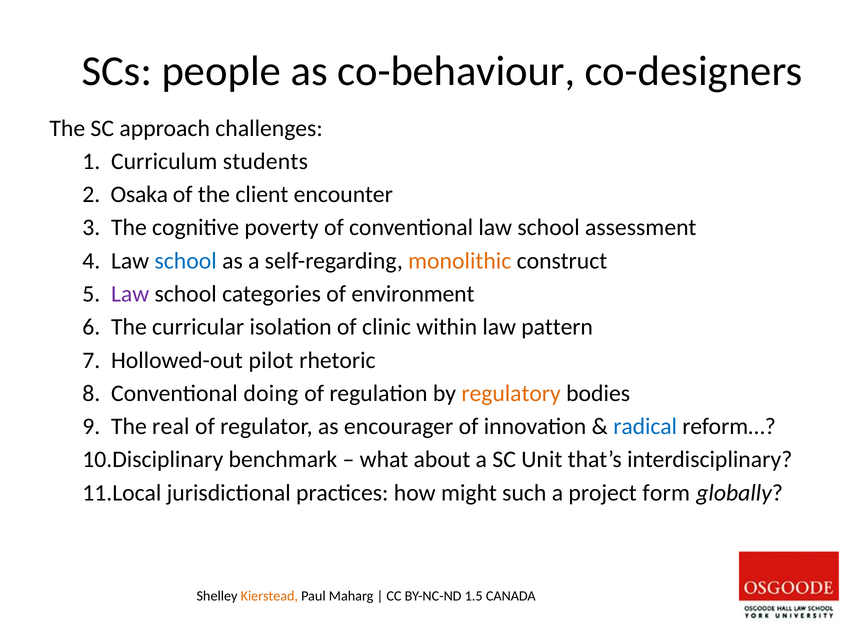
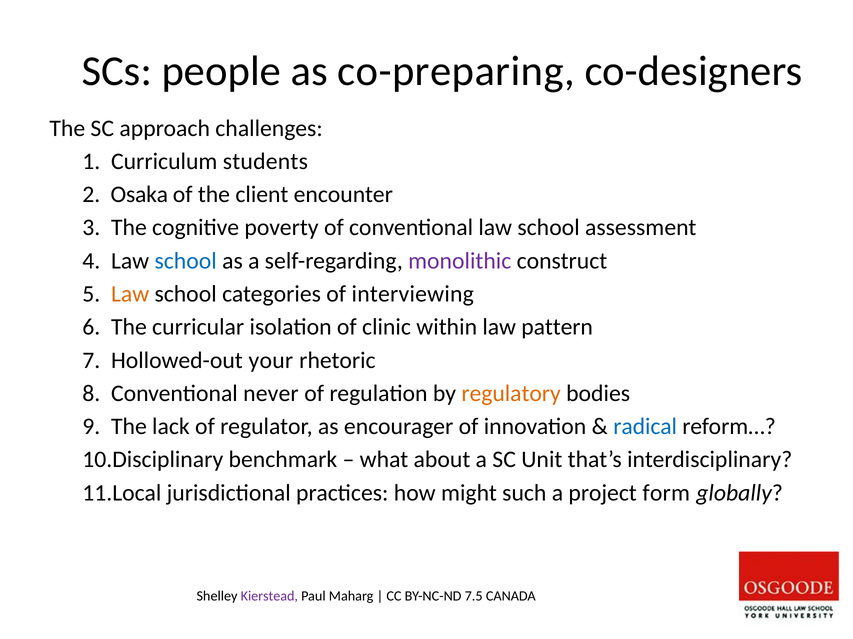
co-behaviour: co-behaviour -> co-preparing
monolithic colour: orange -> purple
Law at (130, 294) colour: purple -> orange
environment: environment -> interviewing
pilot: pilot -> your
doing: doing -> never
real: real -> lack
Kierstead colour: orange -> purple
1.5: 1.5 -> 7.5
